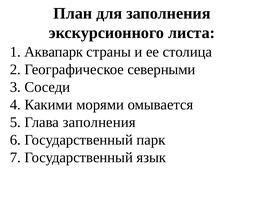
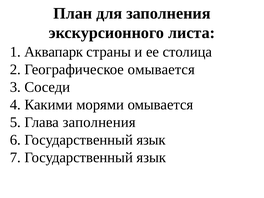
Географическое северными: северными -> омывается
6 Государственный парк: парк -> язык
